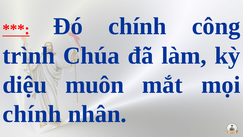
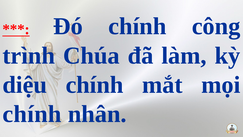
diệu muôn: muôn -> chính
